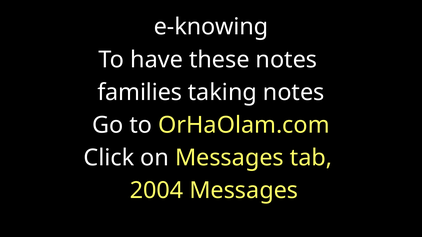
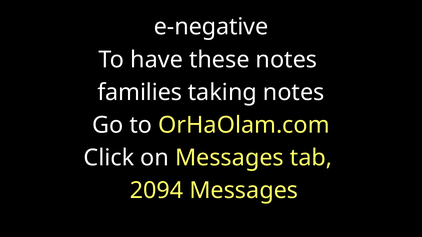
e-knowing: e-knowing -> e-negative
2004: 2004 -> 2094
